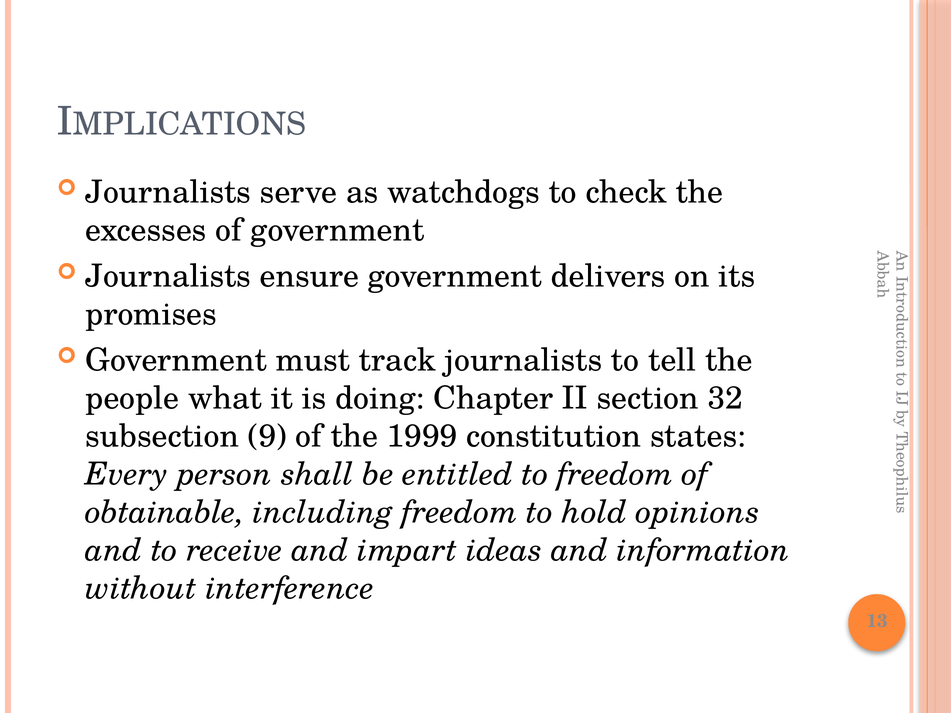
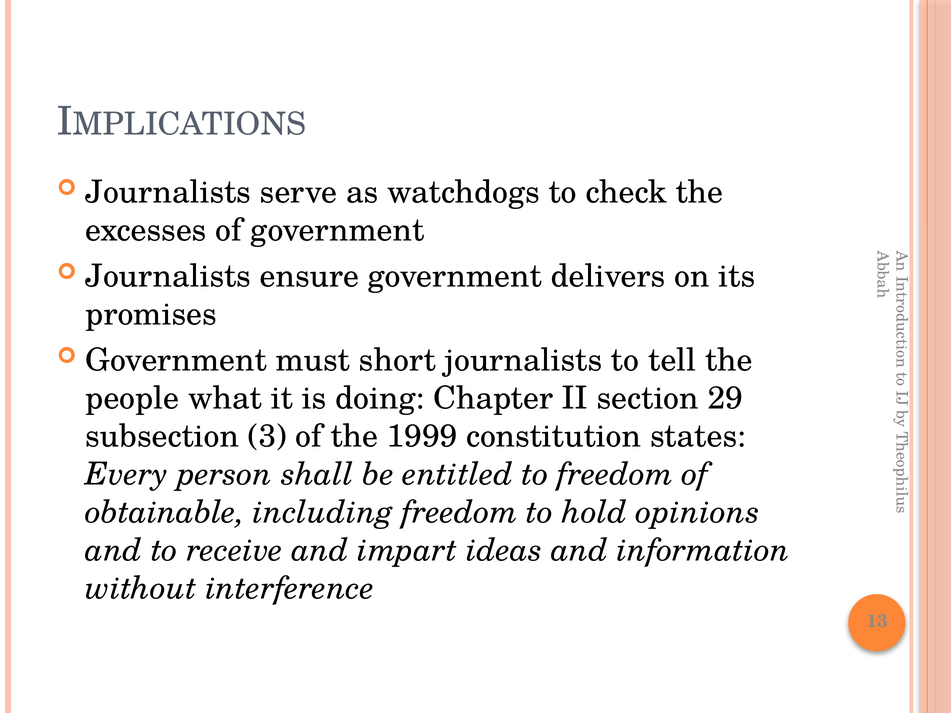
track: track -> short
32: 32 -> 29
9: 9 -> 3
